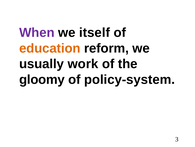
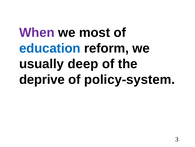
itself: itself -> most
education colour: orange -> blue
work: work -> deep
gloomy: gloomy -> deprive
